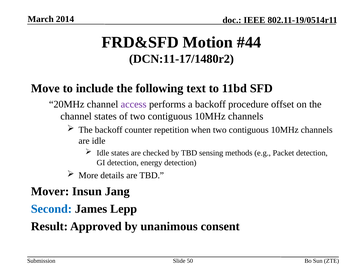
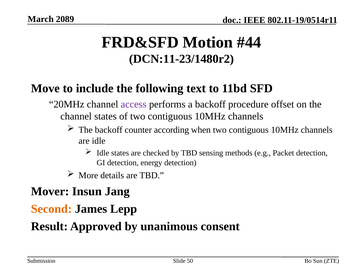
2014: 2014 -> 2089
DCN:11-17/1480r2: DCN:11-17/1480r2 -> DCN:11-23/1480r2
repetition: repetition -> according
Second colour: blue -> orange
